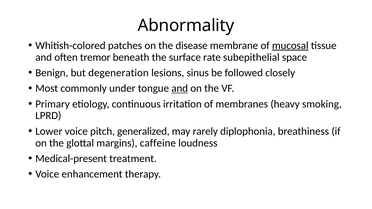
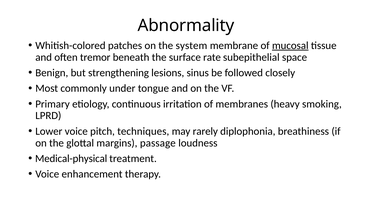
disease: disease -> system
degeneration: degeneration -> strengthening
and at (180, 88) underline: present -> none
generalized: generalized -> techniques
caffeine: caffeine -> passage
Medical-present: Medical-present -> Medical-physical
